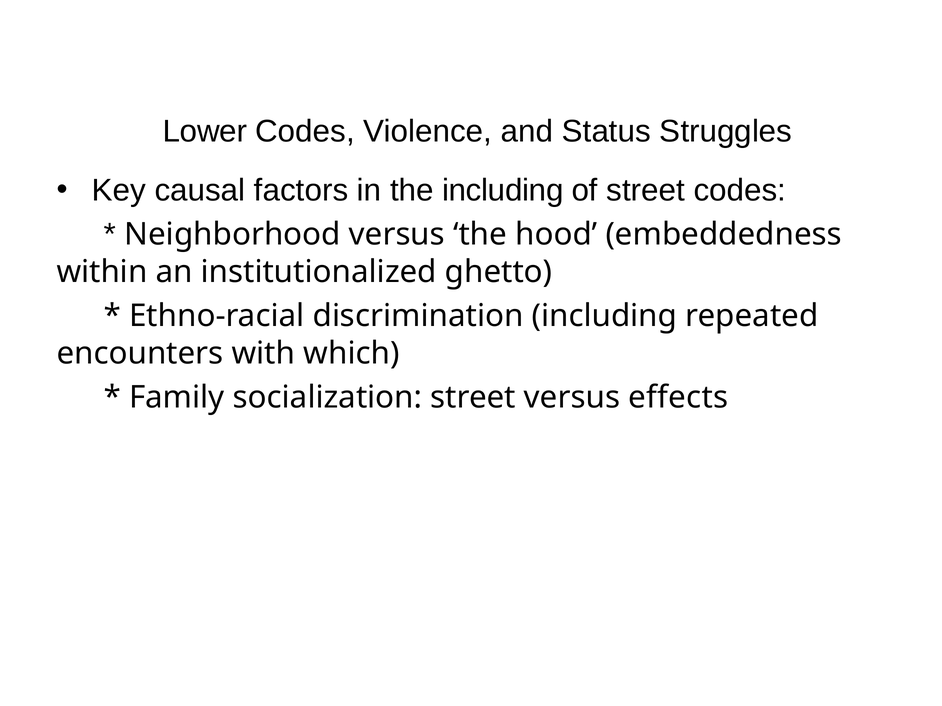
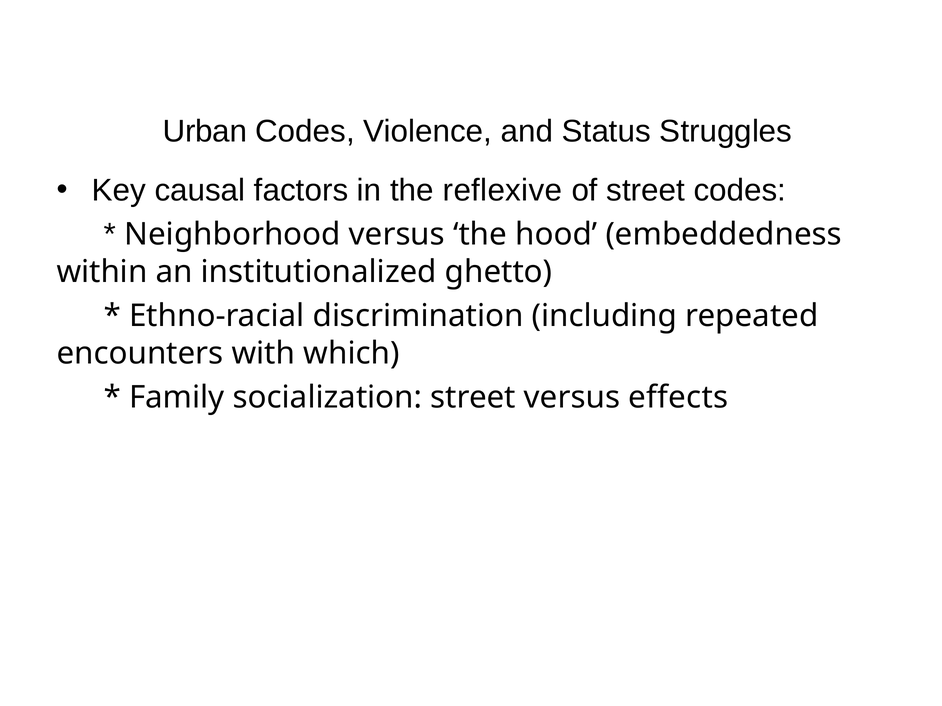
Lower: Lower -> Urban
the including: including -> reflexive
